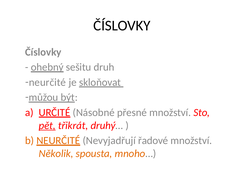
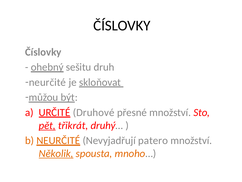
Násobné: Násobné -> Druhové
řadové: řadové -> patero
Několik underline: none -> present
